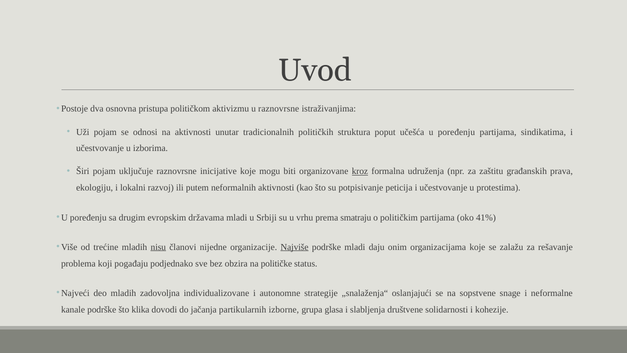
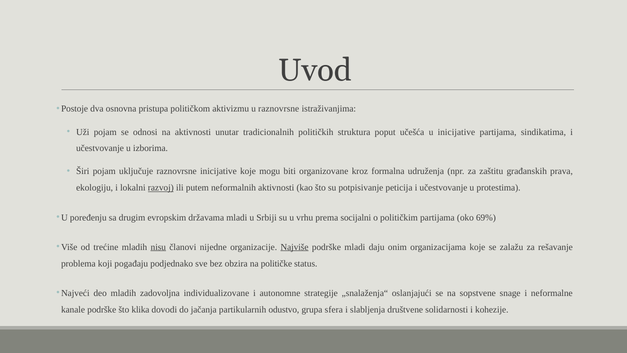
učešća u poređenju: poređenju -> inicijative
kroz underline: present -> none
razvoj underline: none -> present
smatraju: smatraju -> socijalni
41%: 41% -> 69%
izborne: izborne -> odustvo
glasa: glasa -> sfera
